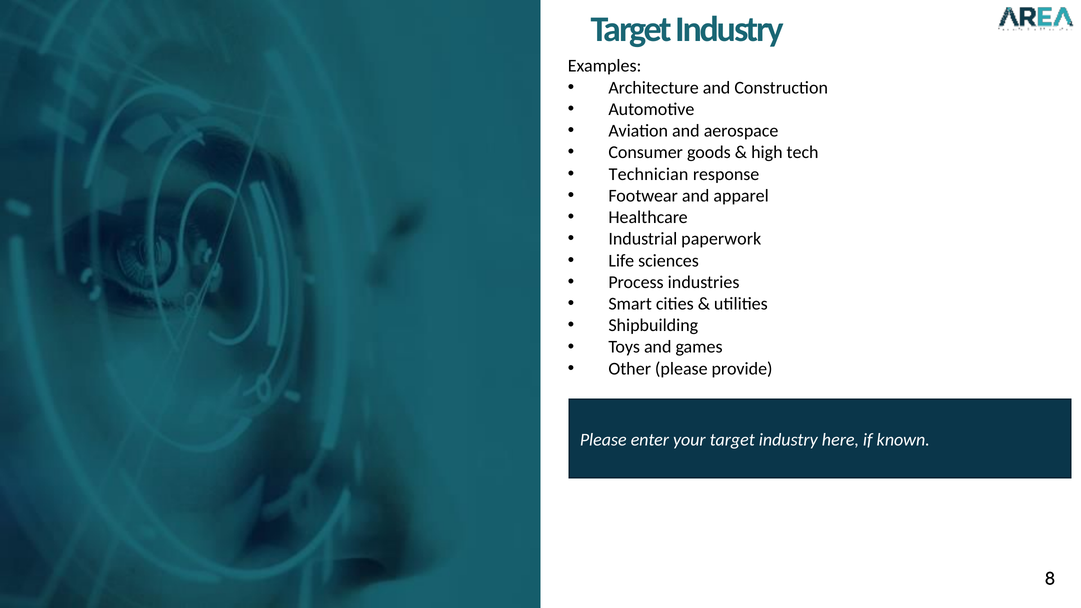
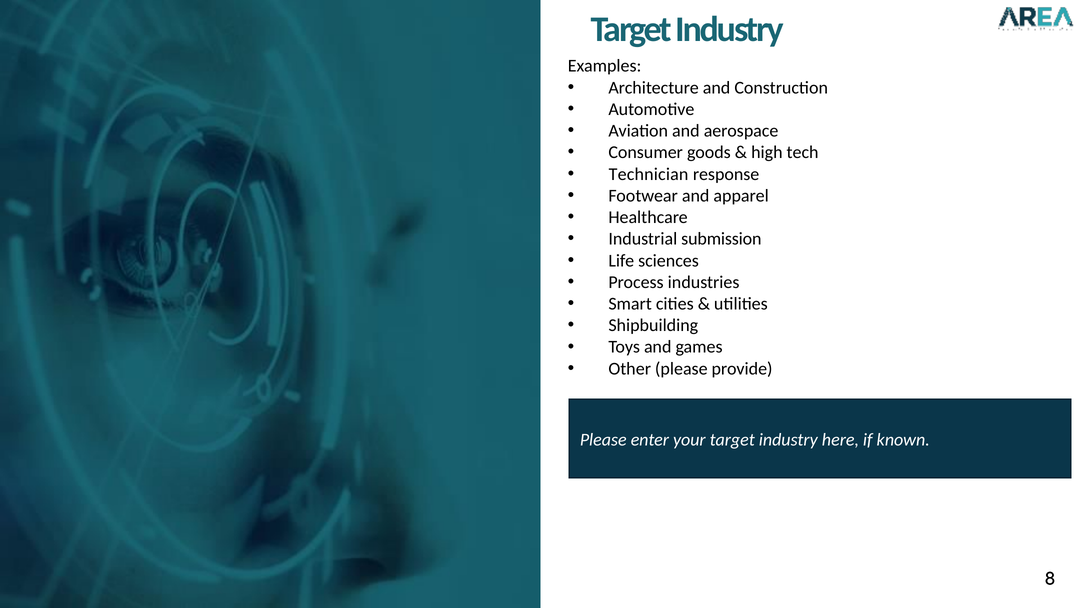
paperwork: paperwork -> submission
